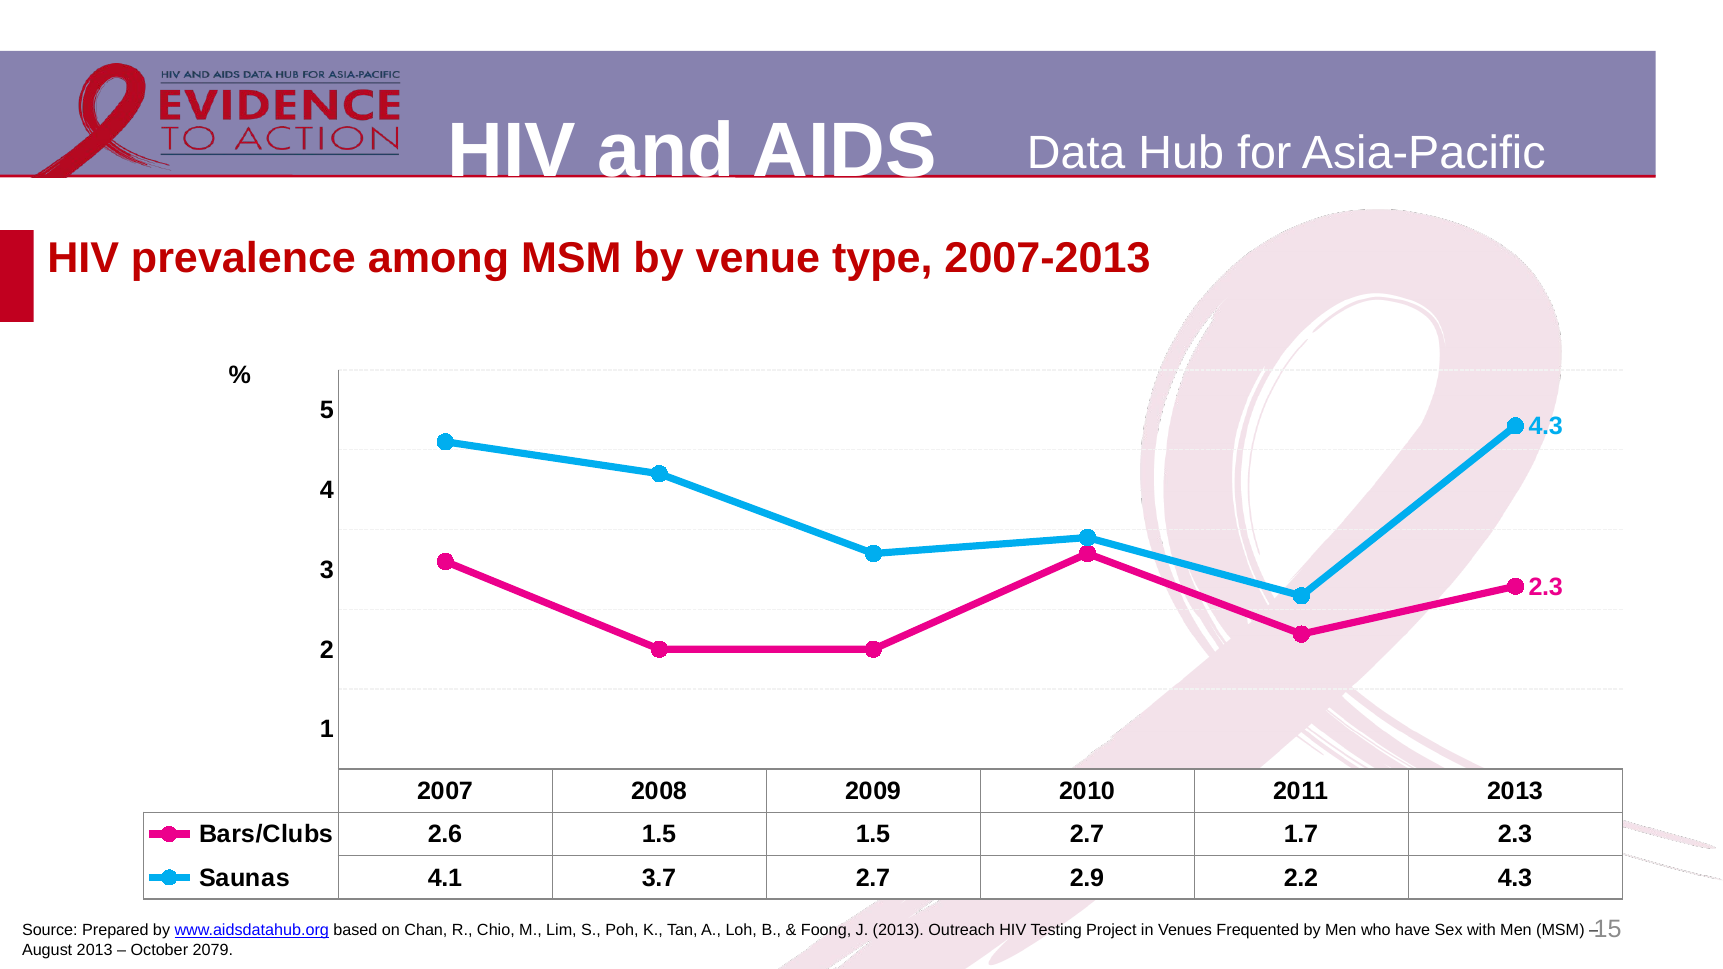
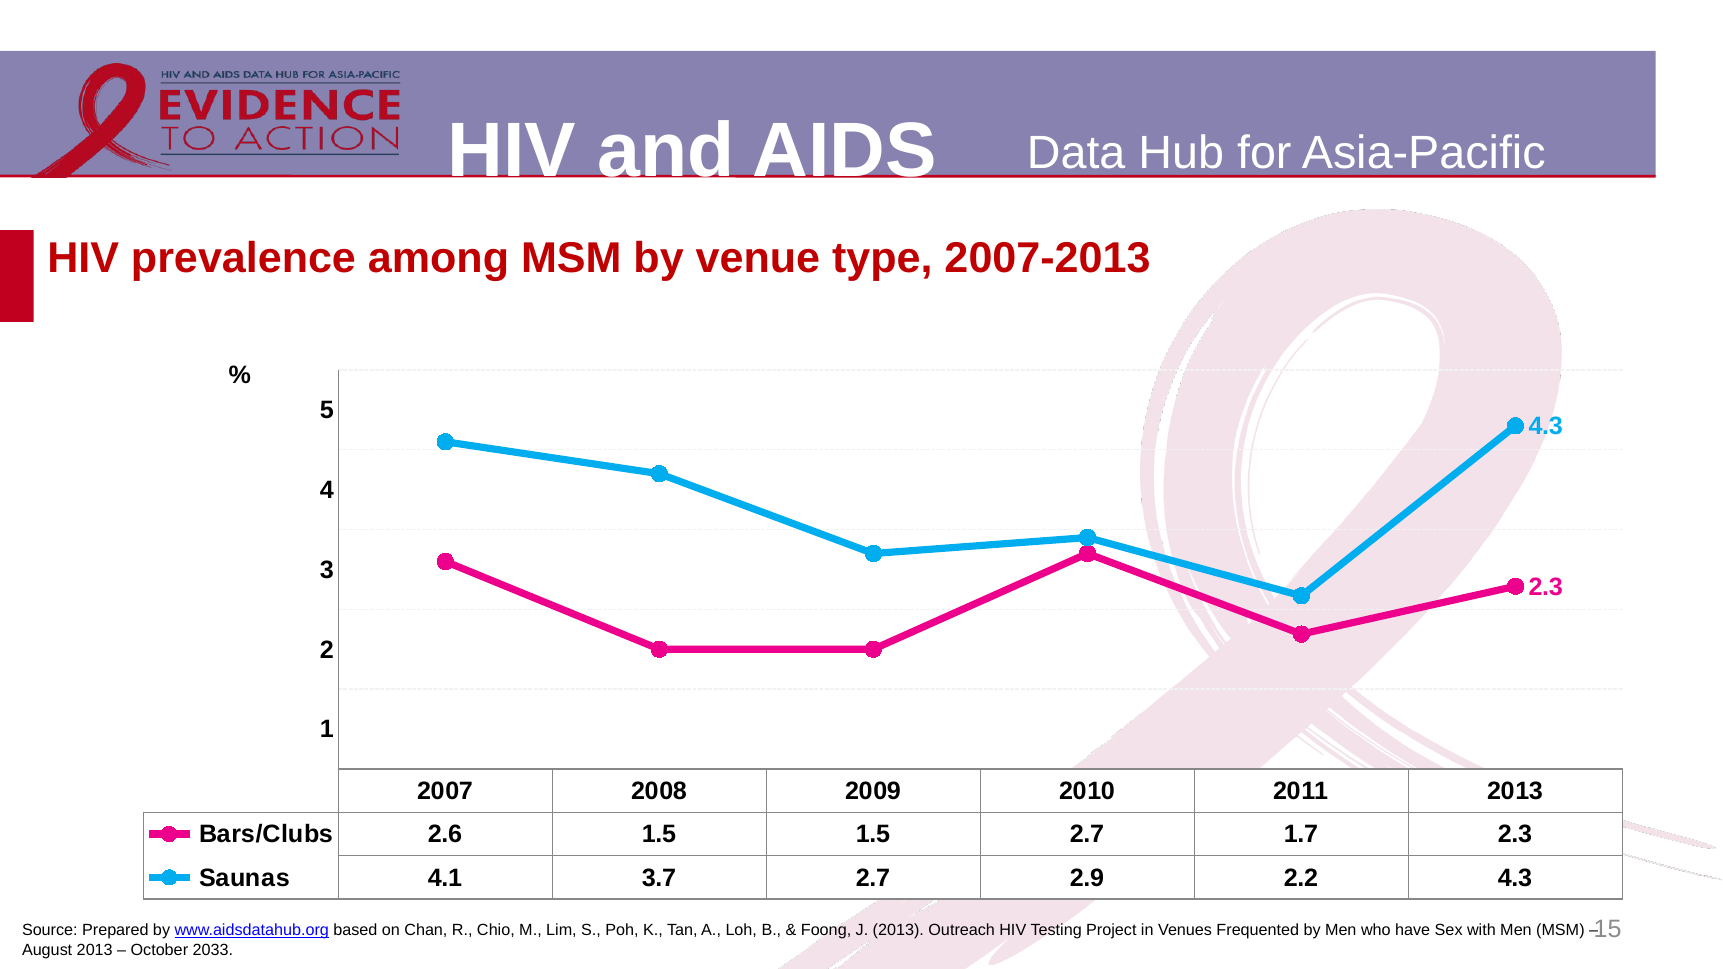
2079: 2079 -> 2033
